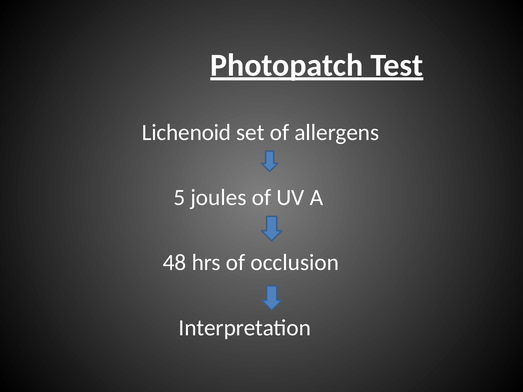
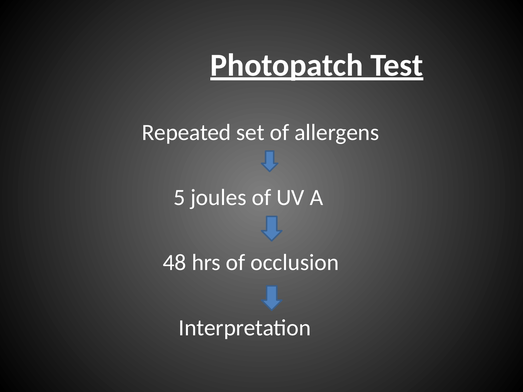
Lichenoid: Lichenoid -> Repeated
